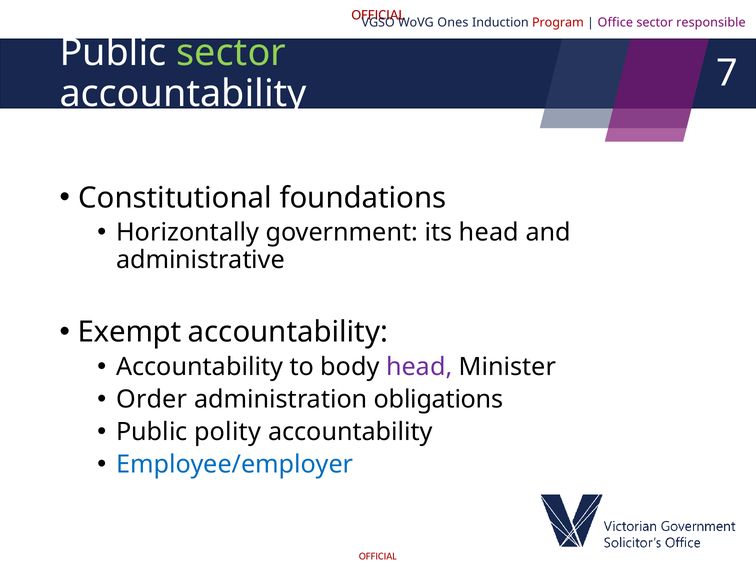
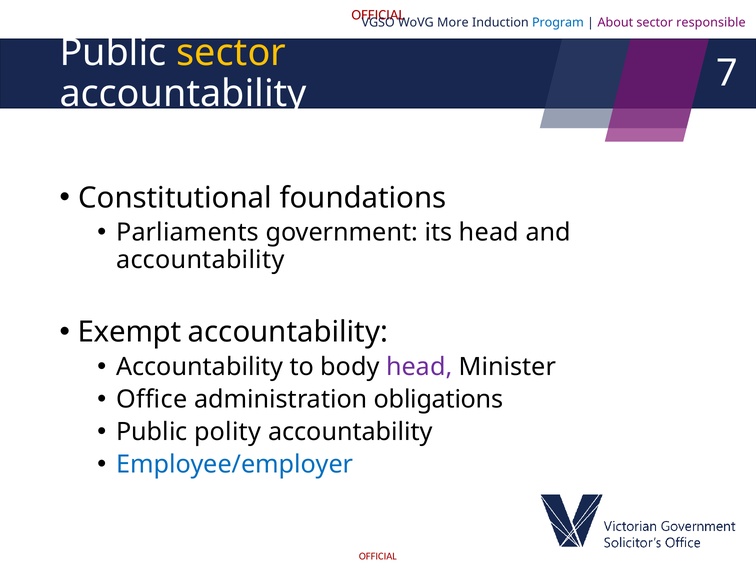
Ones: Ones -> More
Program colour: red -> blue
Office: Office -> About
sector at (231, 53) colour: light green -> yellow
Horizontally: Horizontally -> Parliaments
administrative at (200, 260): administrative -> accountability
Order: Order -> Office
